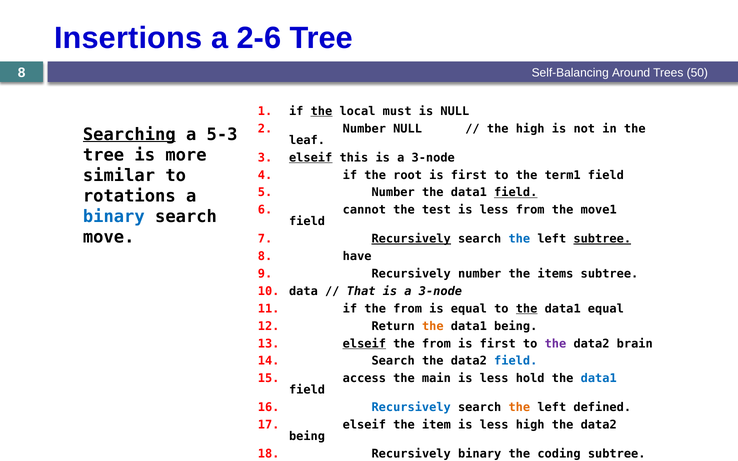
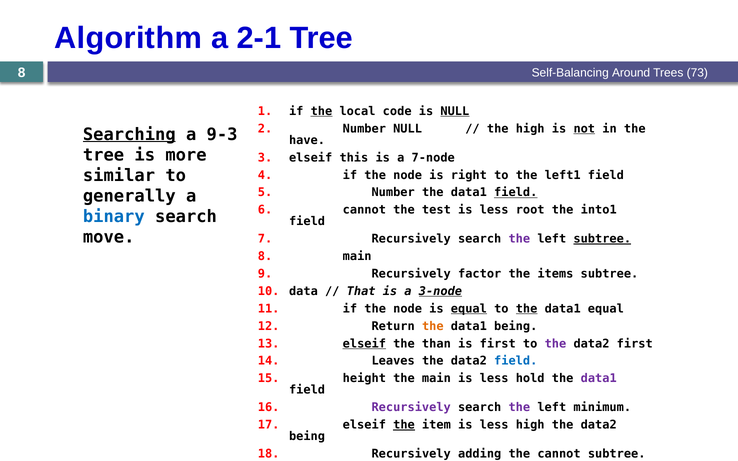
Insertions: Insertions -> Algorithm
2-6: 2-6 -> 2-1
50: 50 -> 73
must: must -> code
NULL at (455, 111) underline: none -> present
not underline: none -> present
5-3: 5-3 -> 9-3
leaf: leaf -> have
elseif at (311, 158) underline: present -> none
this is a 3-node: 3-node -> 7-node
root at (408, 175): root -> node
first at (469, 175): first -> right
term1: term1 -> left1
rotations: rotations -> generally
less from: from -> root
move1: move1 -> into1
Recursively at (411, 239) underline: present -> none
the at (519, 239) colour: blue -> purple
8 have: have -> main
Recursively number: number -> factor
3-node at (440, 291) underline: none -> present
from at (408, 309): from -> node
equal at (469, 309) underline: none -> present
from at (436, 344): from -> than
data2 brain: brain -> first
Search at (393, 361): Search -> Leaves
access: access -> height
data1 at (599, 379) colour: blue -> purple
Recursively at (411, 408) colour: blue -> purple
the at (519, 408) colour: orange -> purple
defined: defined -> minimum
the at (404, 425) underline: none -> present
Recursively binary: binary -> adding
the coding: coding -> cannot
